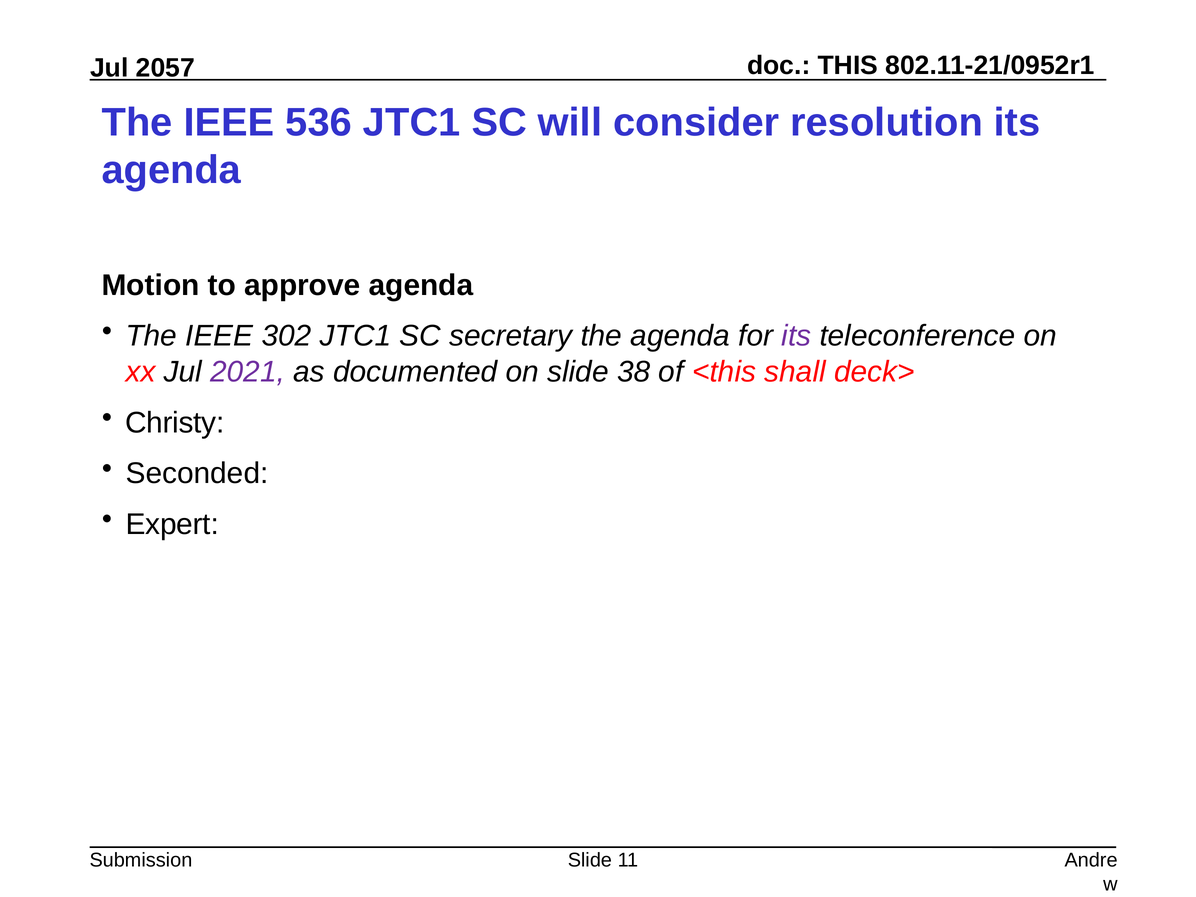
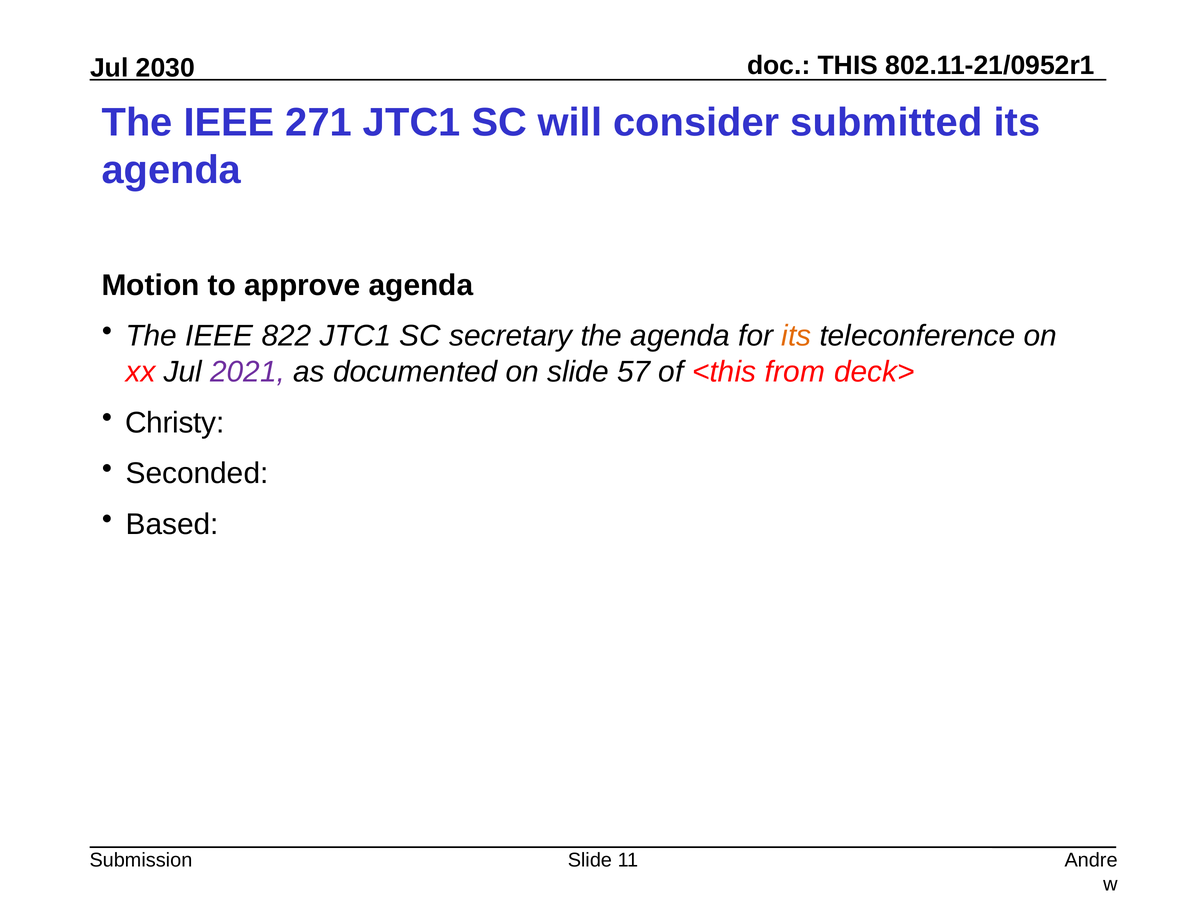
2057: 2057 -> 2030
536: 536 -> 271
resolution: resolution -> submitted
302: 302 -> 822
its at (796, 336) colour: purple -> orange
38: 38 -> 57
shall: shall -> from
Expert: Expert -> Based
